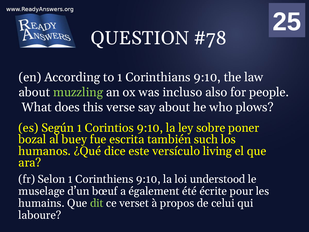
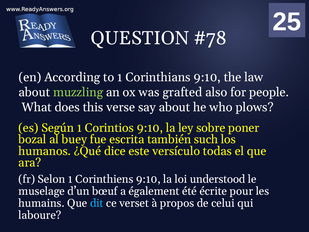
incluso: incluso -> grafted
living: living -> todas
dit colour: light green -> light blue
